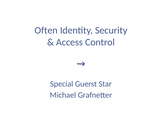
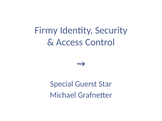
Often: Often -> Firmy
